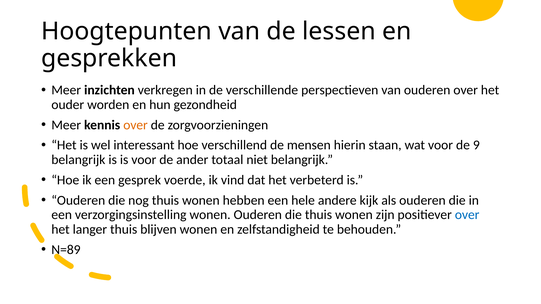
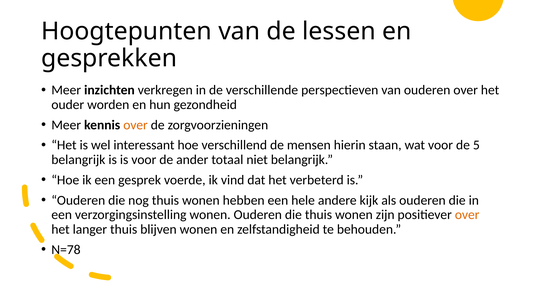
9: 9 -> 5
over at (467, 215) colour: blue -> orange
N=89: N=89 -> N=78
